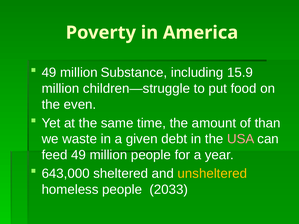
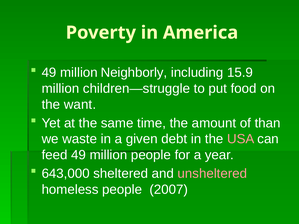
Substance: Substance -> Neighborly
even: even -> want
unsheltered colour: yellow -> pink
2033: 2033 -> 2007
